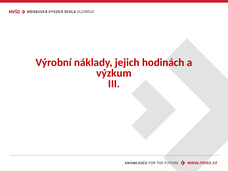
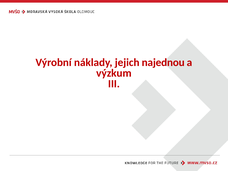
hodinách: hodinách -> najednou
